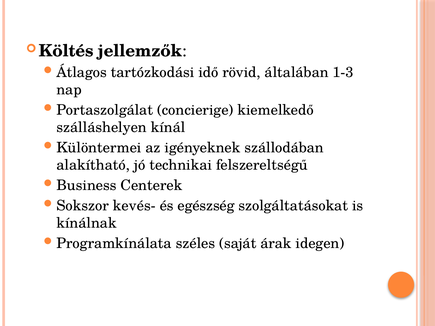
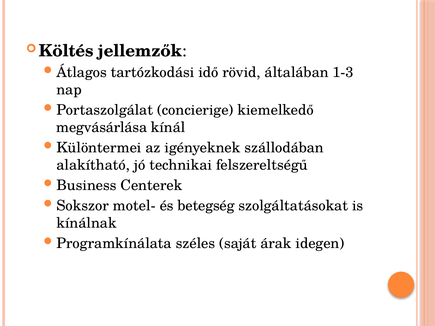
szálláshelyen: szálláshelyen -> megvásárlása
kevés-: kevés- -> motel-
egészség: egészség -> betegség
